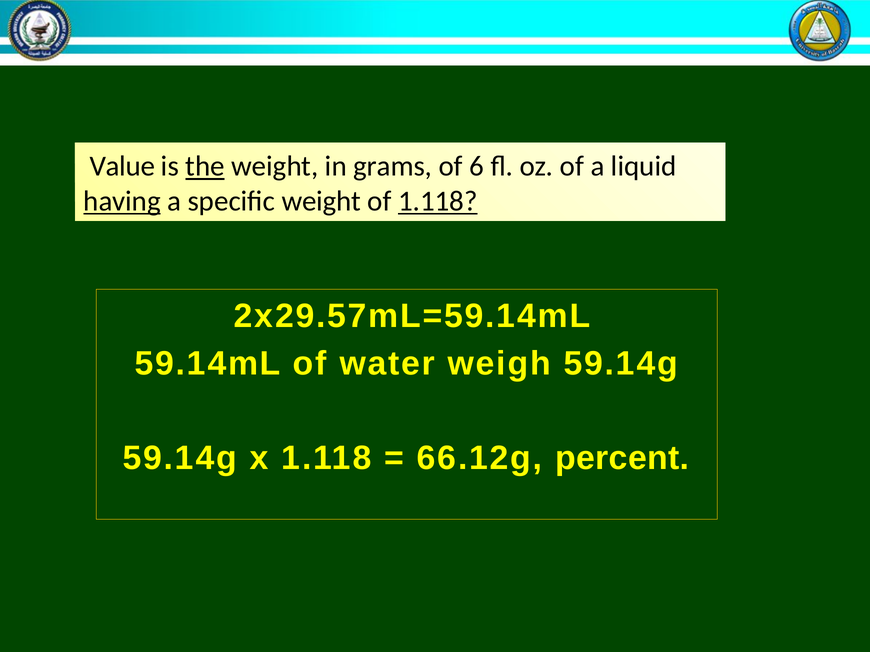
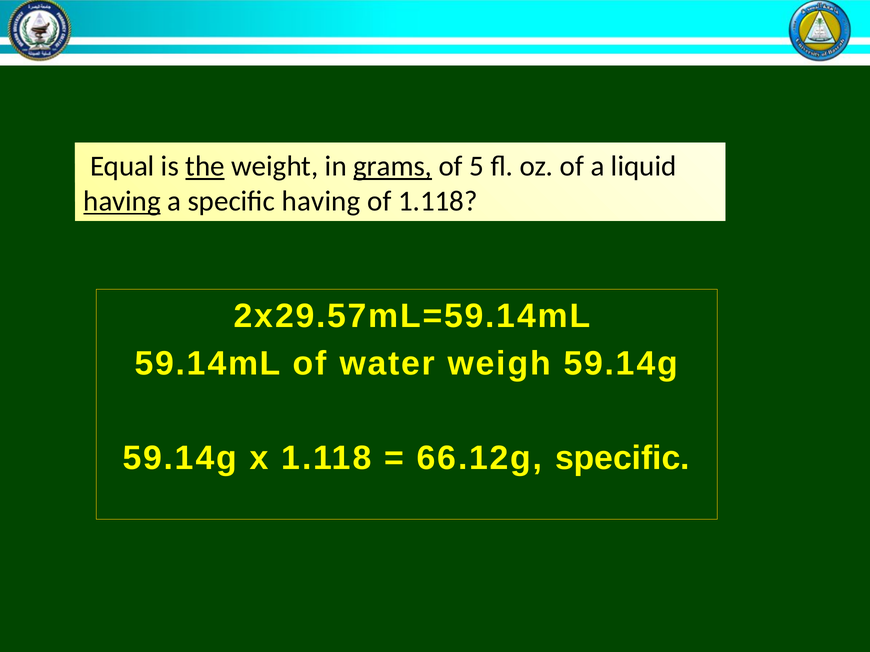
Value: Value -> Equal
grams underline: none -> present
6: 6 -> 5
specific weight: weight -> having
1.118 at (438, 201) underline: present -> none
66.12g percent: percent -> specific
